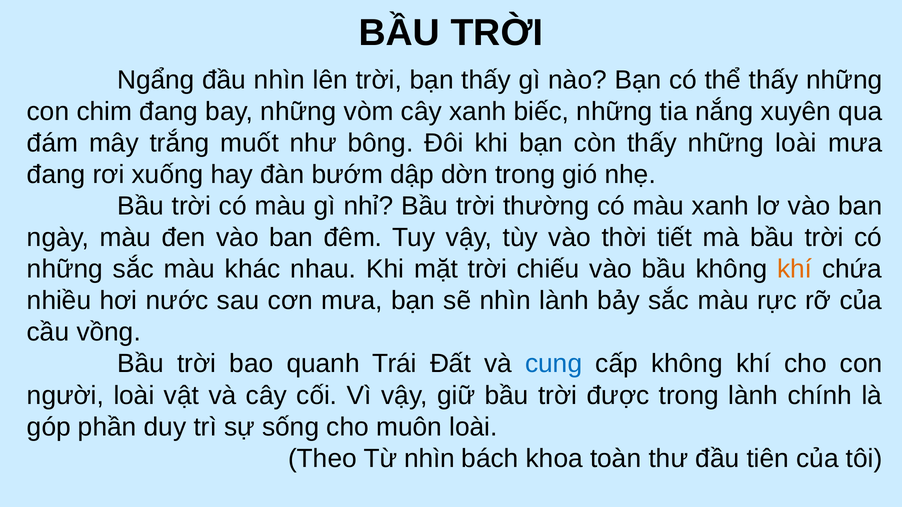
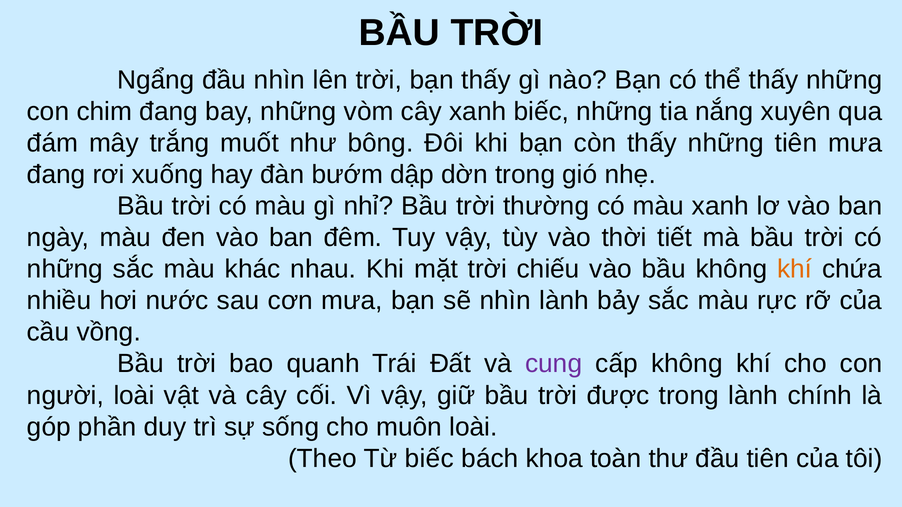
những loài: loài -> tiên
cung colour: blue -> purple
Từ nhìn: nhìn -> biếc
